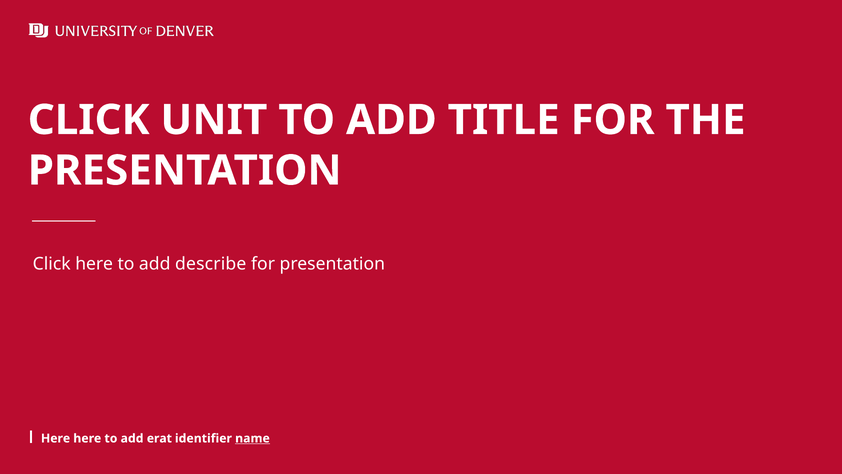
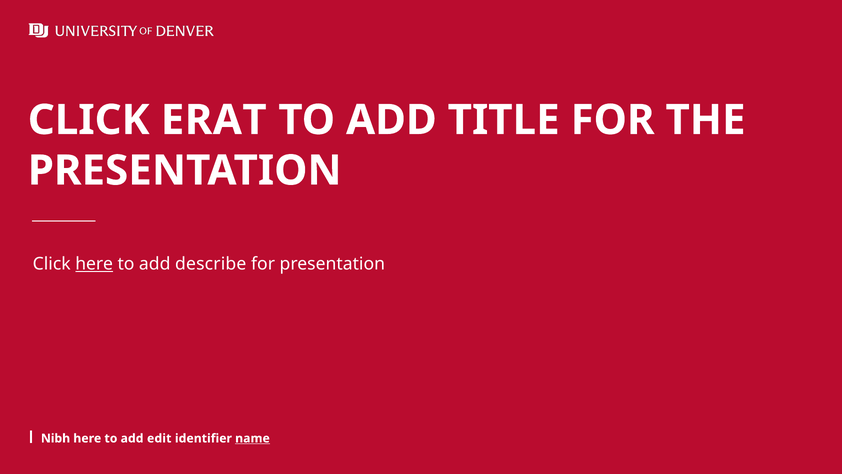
UNIT: UNIT -> ERAT
here at (94, 264) underline: none -> present
Here at (56, 438): Here -> Nibh
erat: erat -> edit
